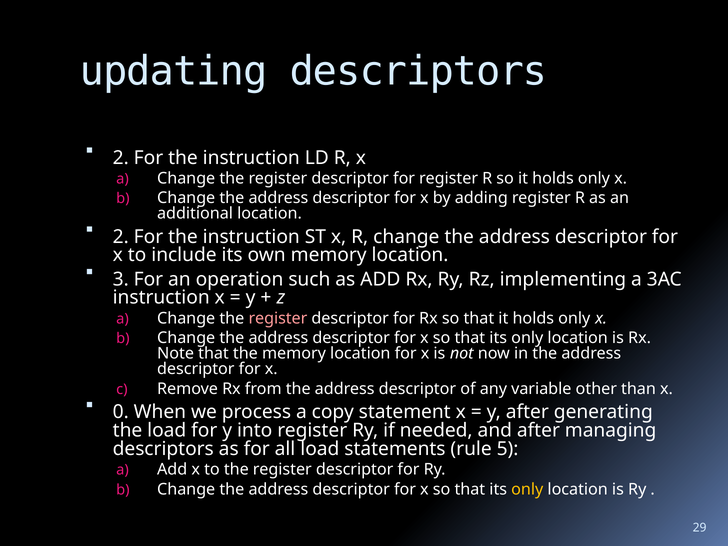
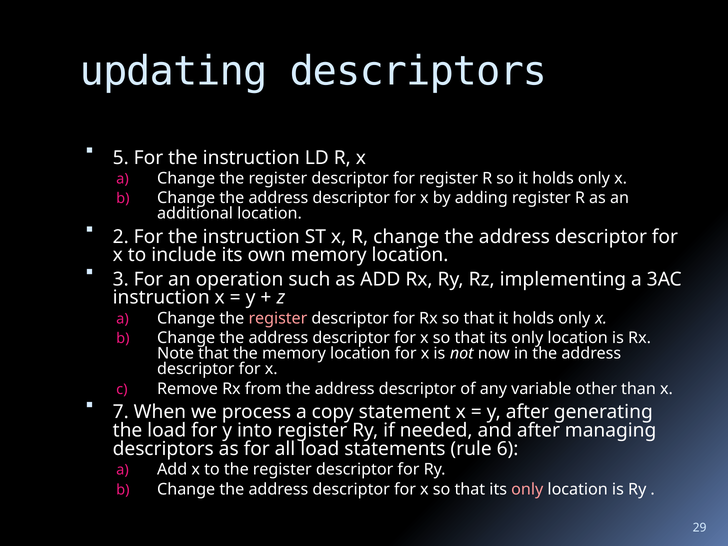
2 at (121, 158): 2 -> 5
0: 0 -> 7
5: 5 -> 6
only at (527, 489) colour: yellow -> pink
